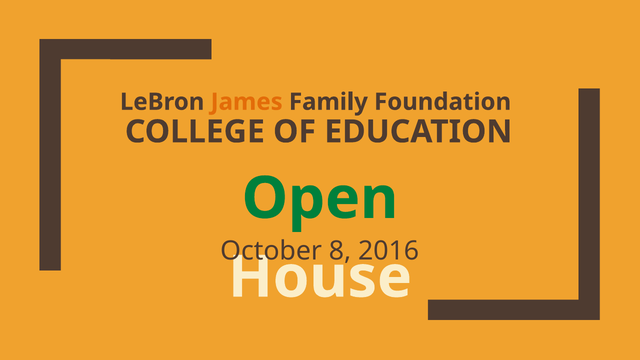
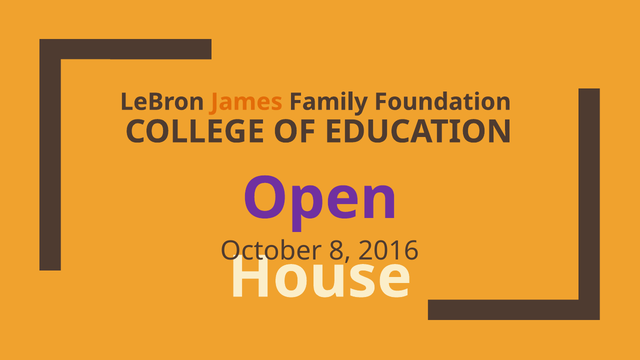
Open colour: green -> purple
